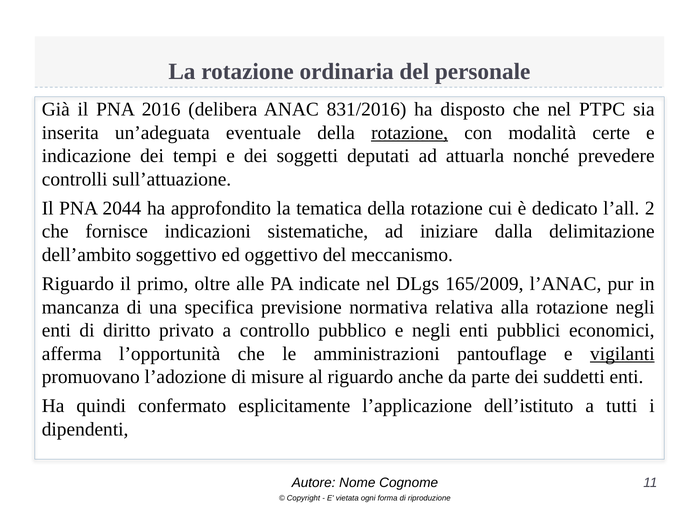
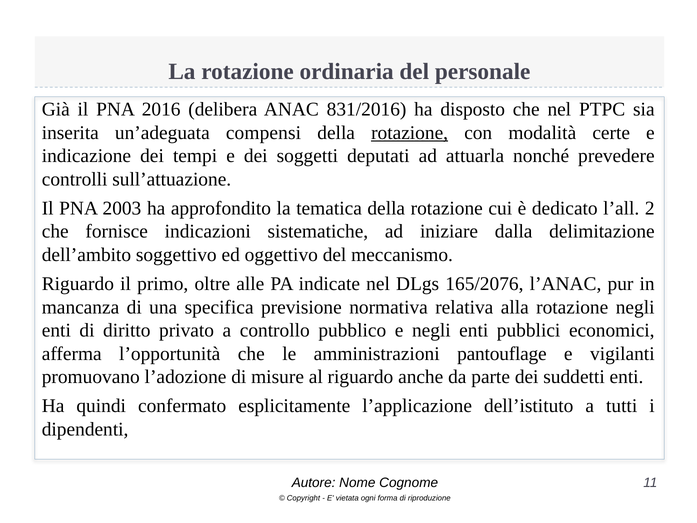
eventuale: eventuale -> compensi
2044: 2044 -> 2003
165/2009: 165/2009 -> 165/2076
vigilanti underline: present -> none
